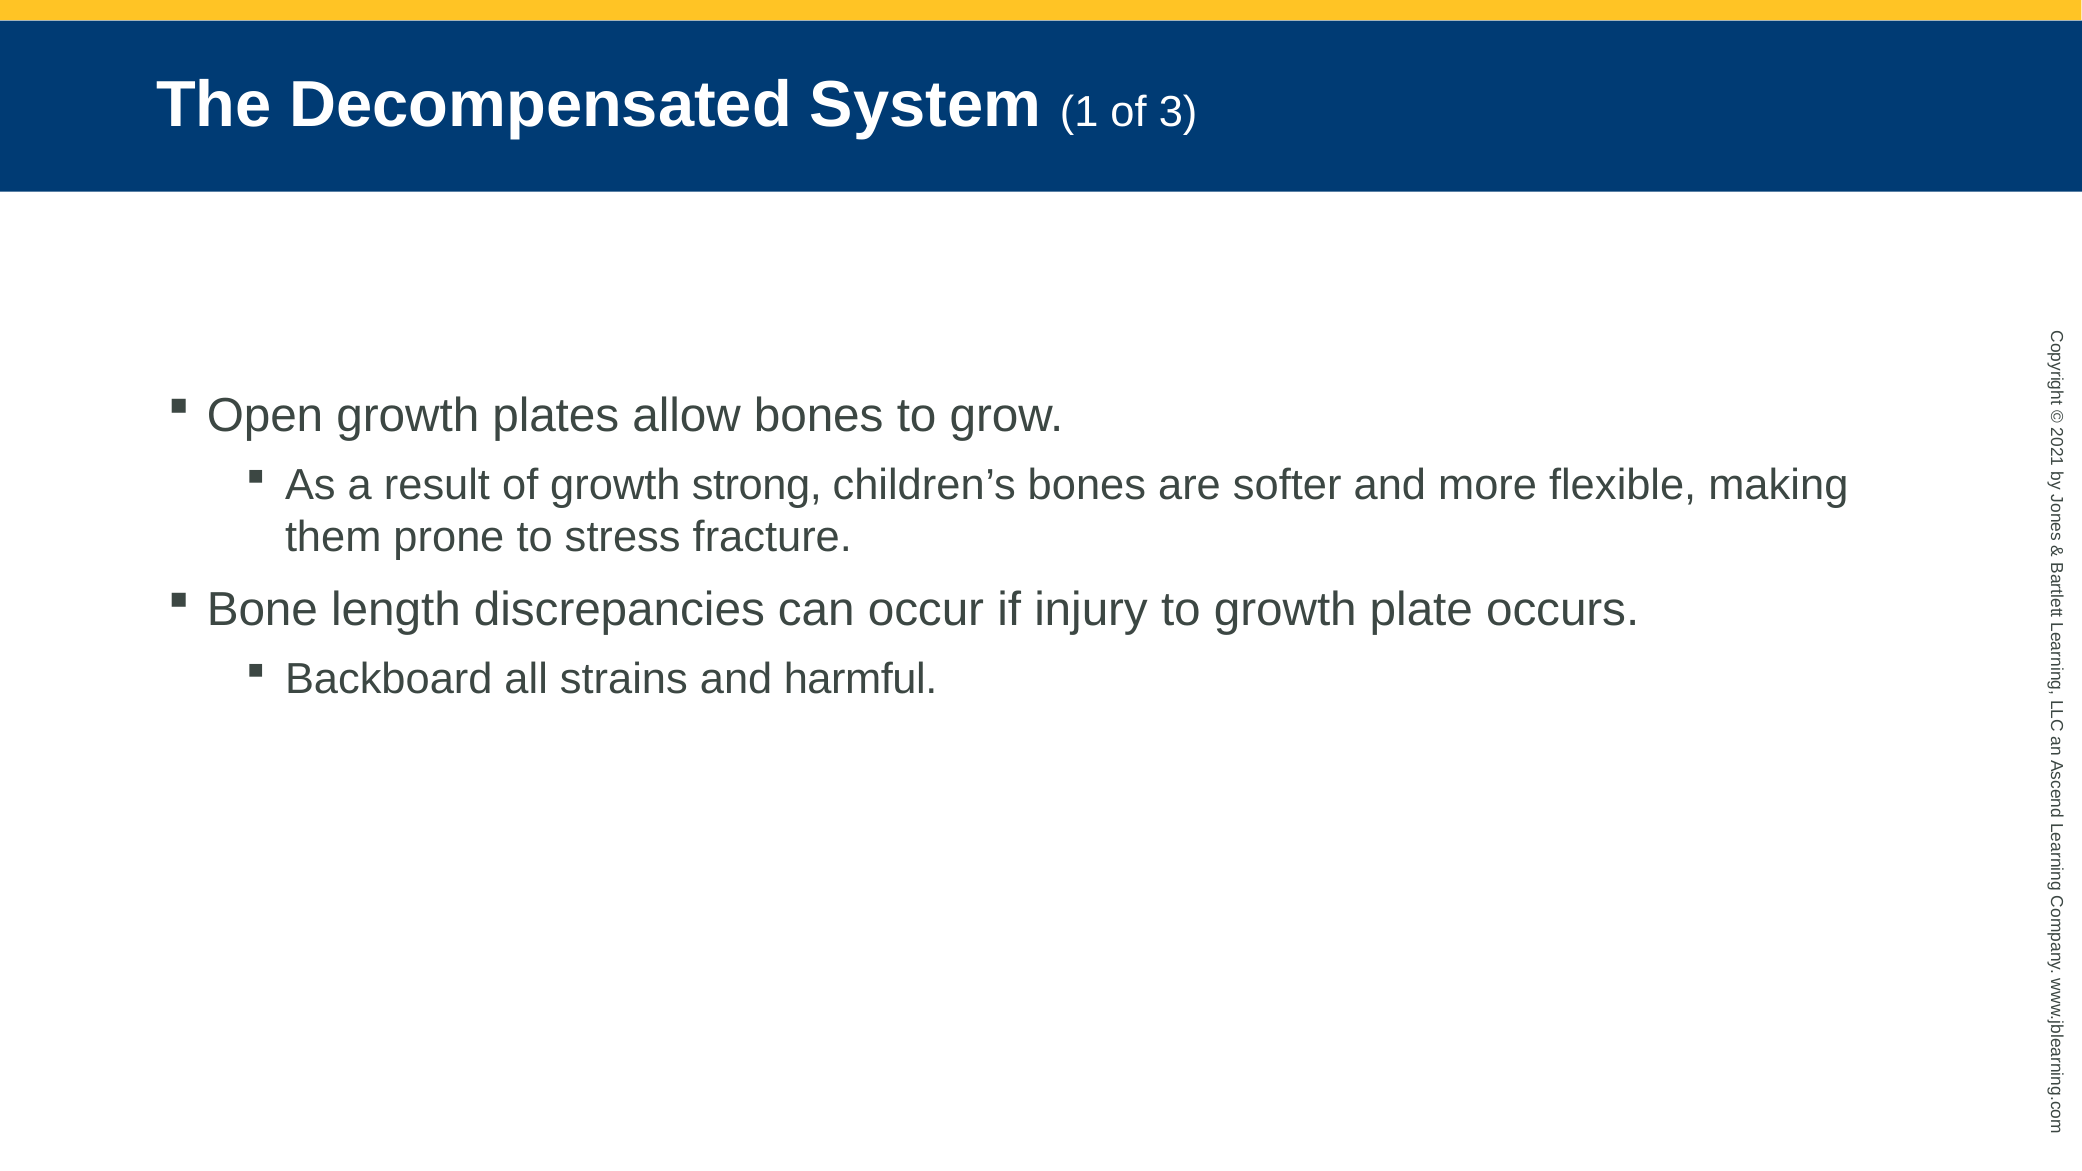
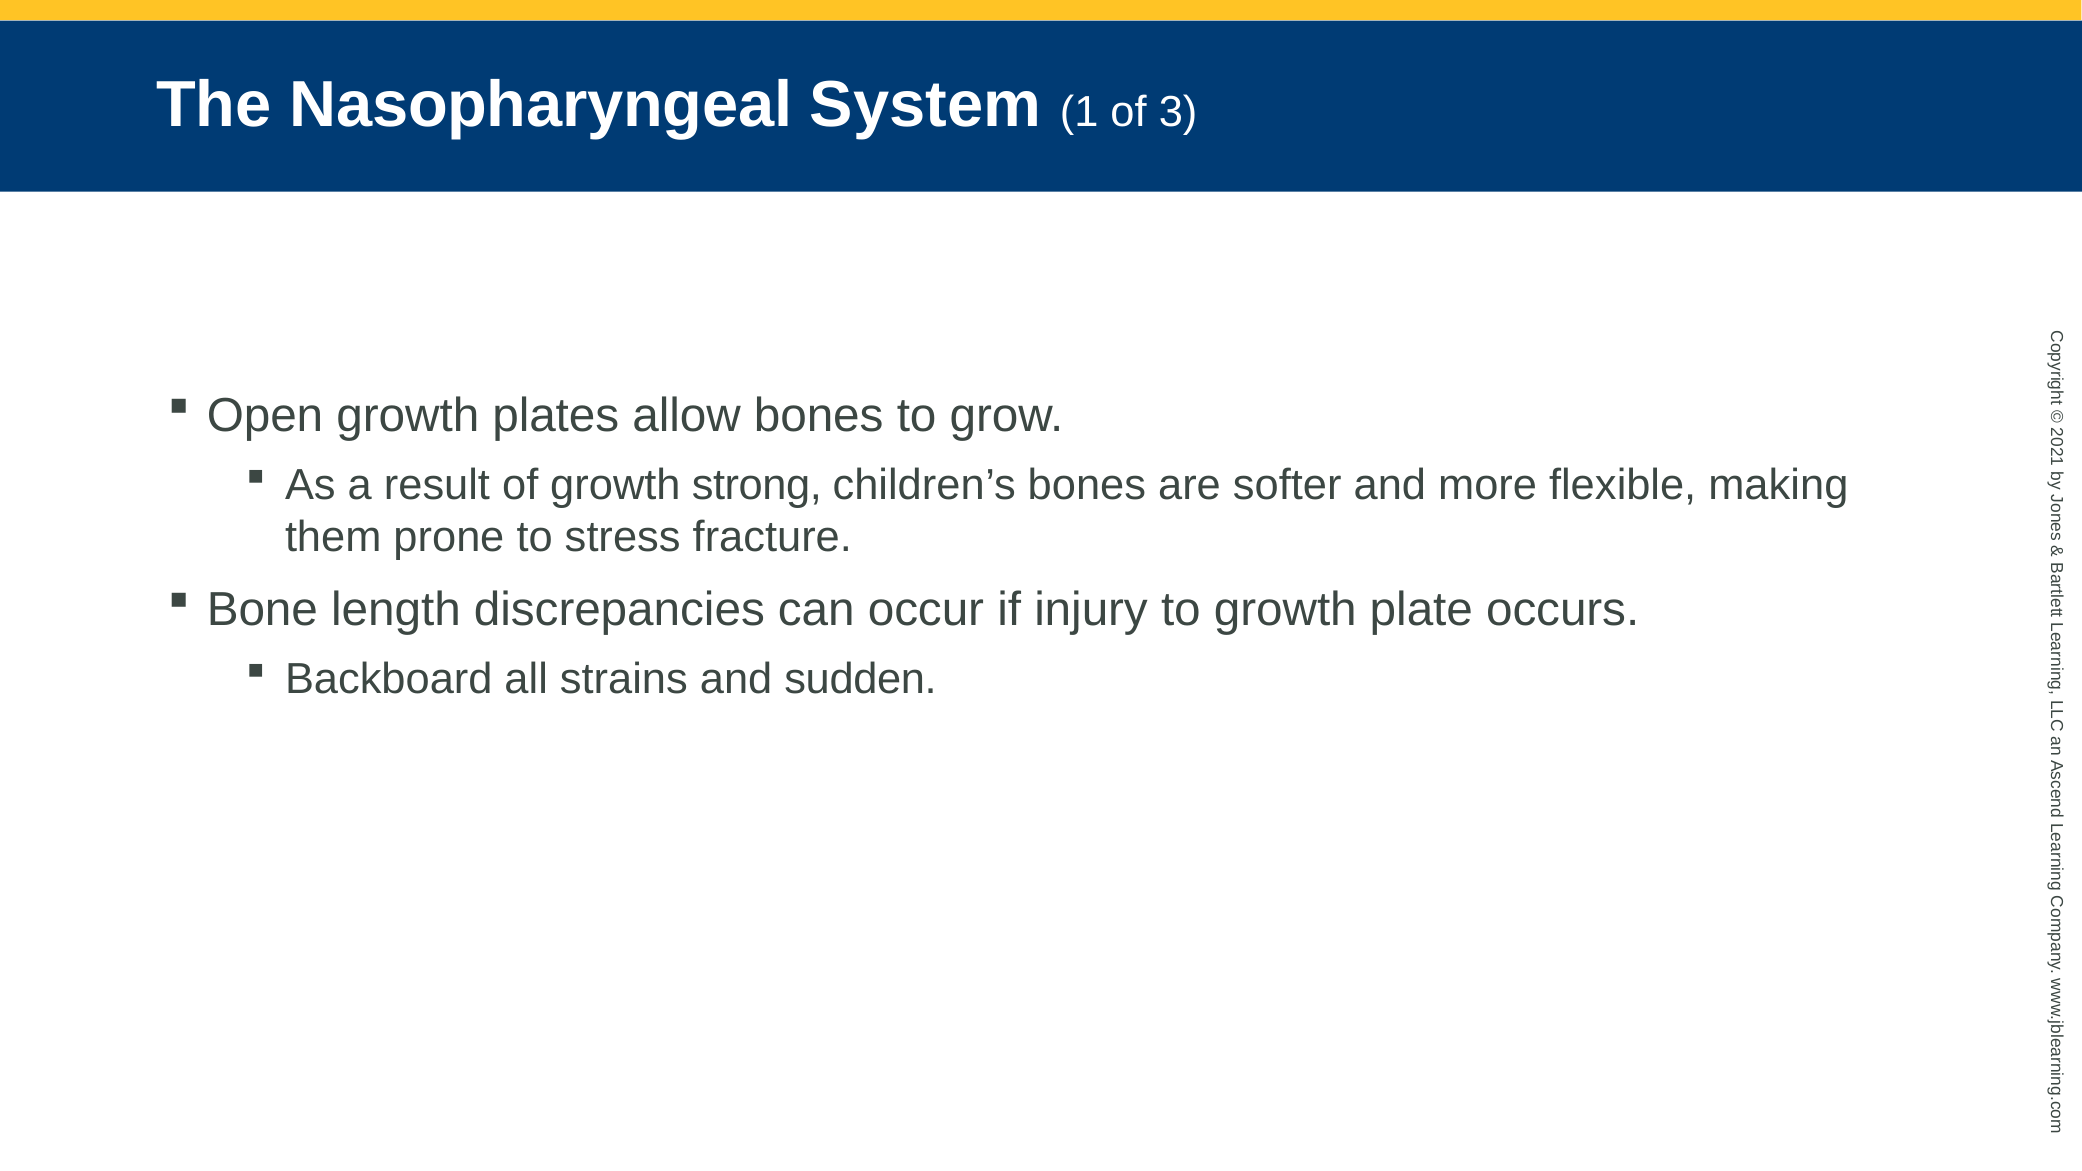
Decompensated: Decompensated -> Nasopharyngeal
harmful: harmful -> sudden
